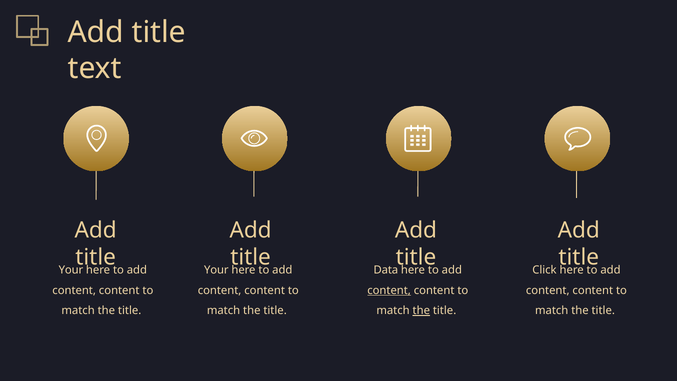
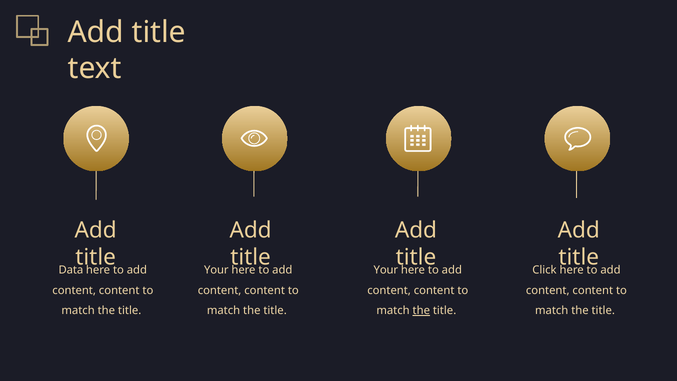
Your at (71, 270): Your -> Data
Data at (386, 270): Data -> Your
content at (389, 290) underline: present -> none
